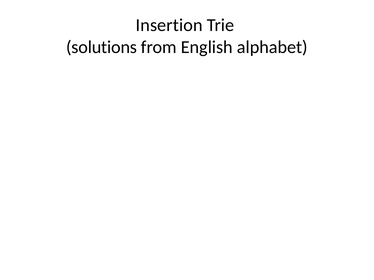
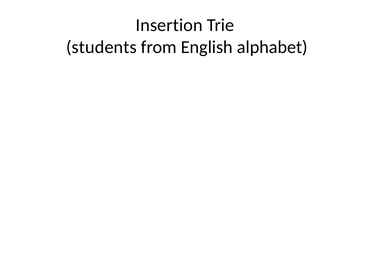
solutions: solutions -> students
